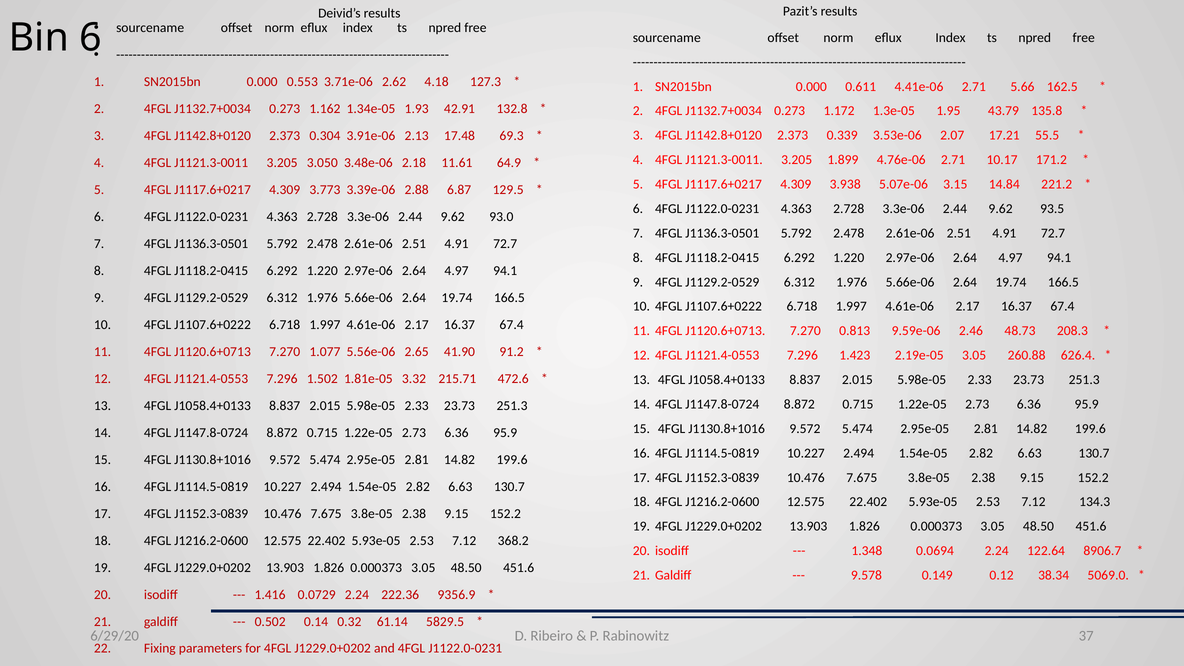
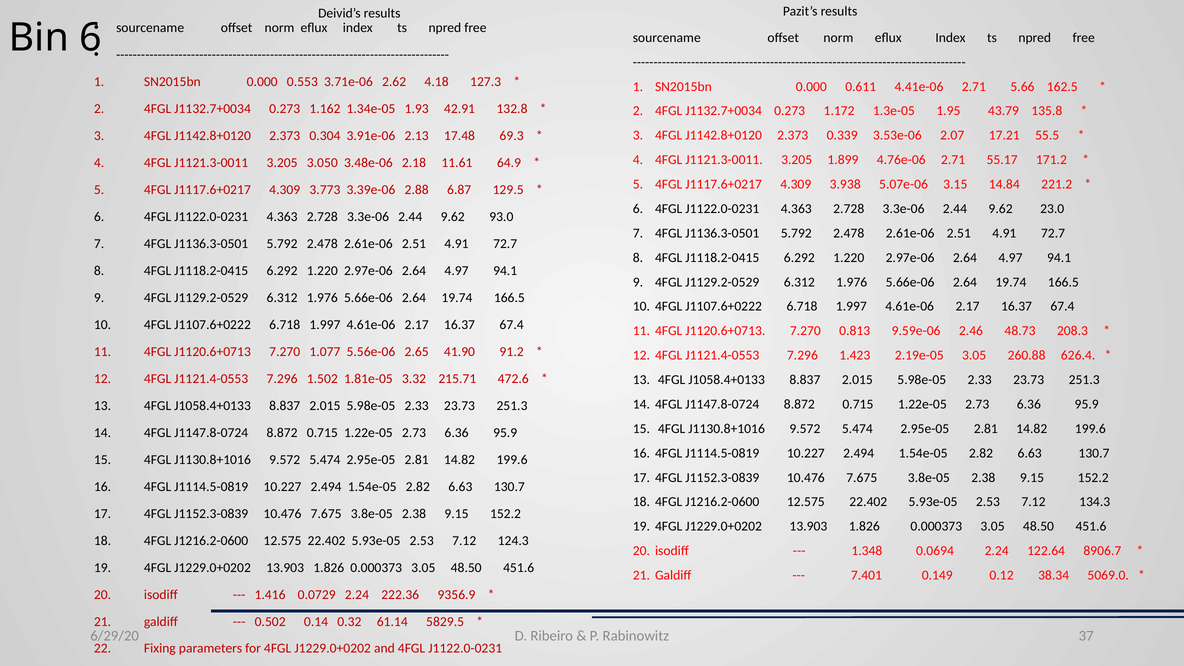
10.17: 10.17 -> 55.17
93.5: 93.5 -> 23.0
368.2: 368.2 -> 124.3
9.578: 9.578 -> 7.401
